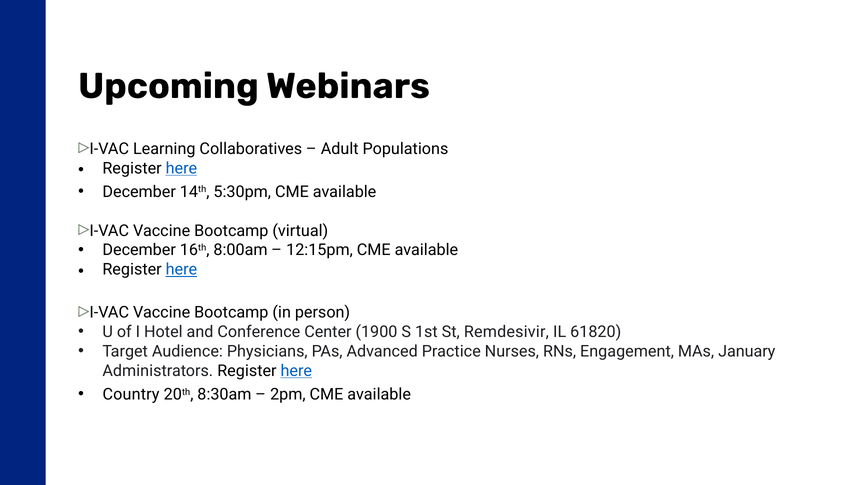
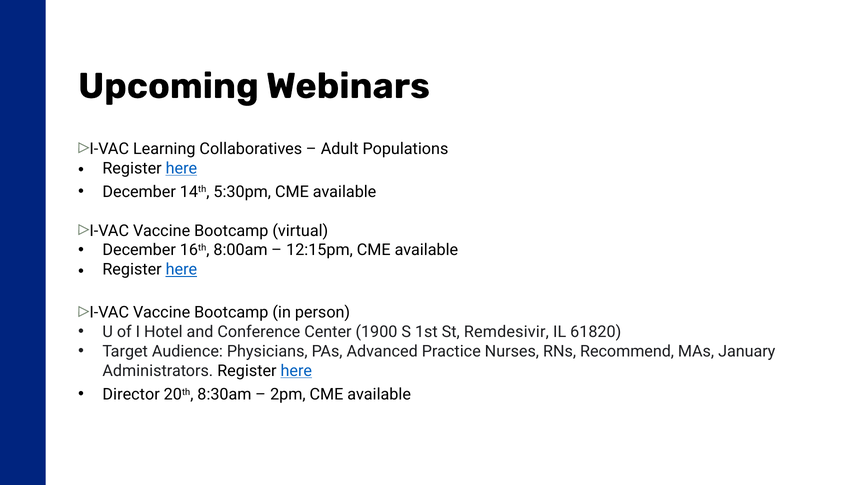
Engagement: Engagement -> Recommend
Country: Country -> Director
